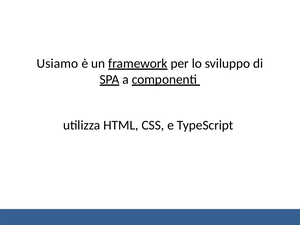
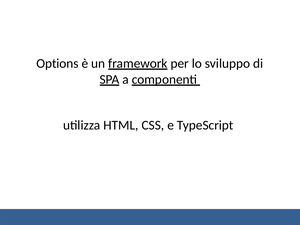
Usiamo: Usiamo -> Options
